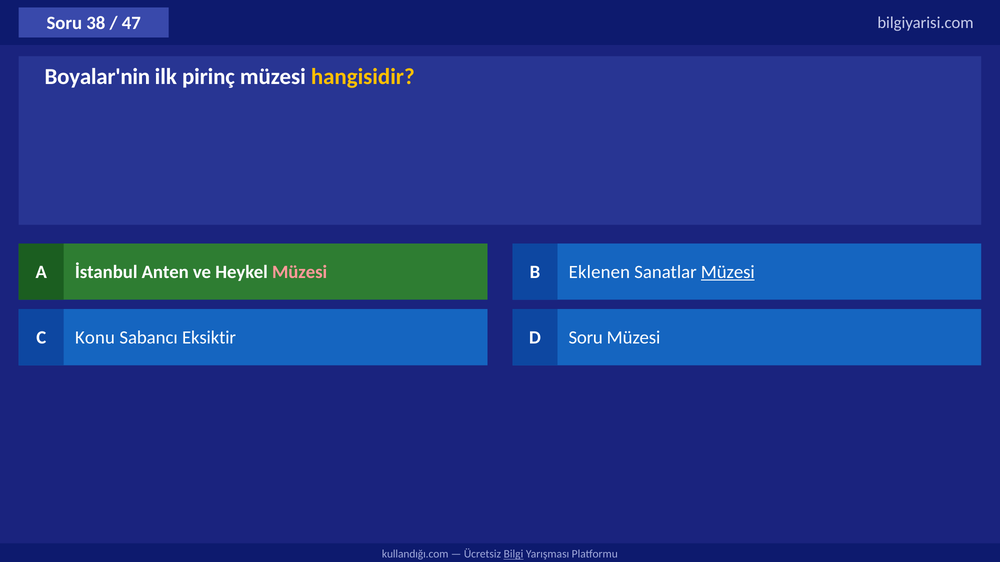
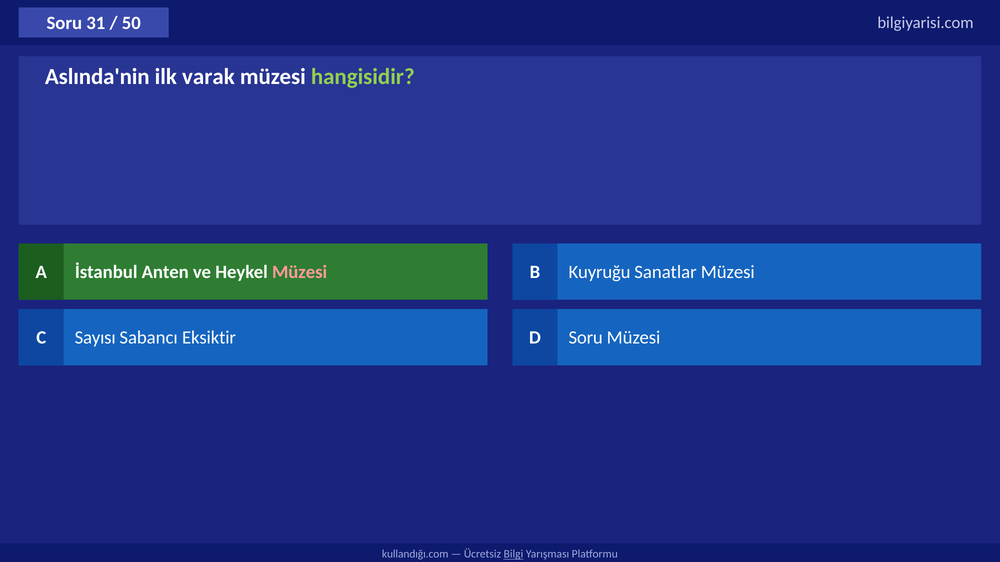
38: 38 -> 31
47: 47 -> 50
Boyalar'nin: Boyalar'nin -> Aslında'nin
pirinç: pirinç -> varak
hangisidir colour: yellow -> light green
Eklenen: Eklenen -> Kuyruğu
Müzesi at (728, 272) underline: present -> none
Konu: Konu -> Sayısı
